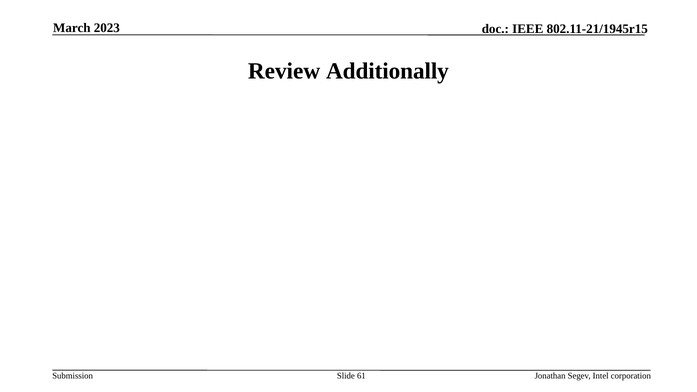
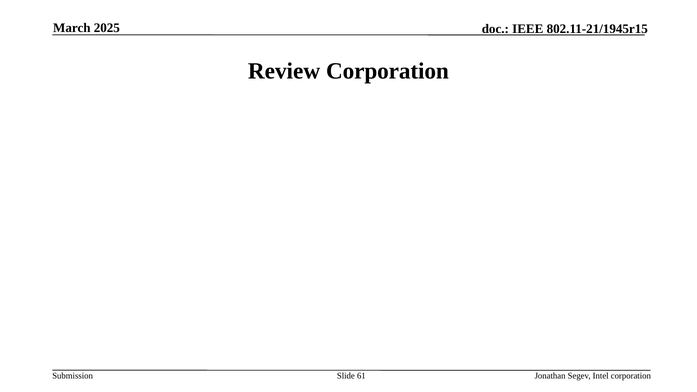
2023: 2023 -> 2025
Review Additionally: Additionally -> Corporation
